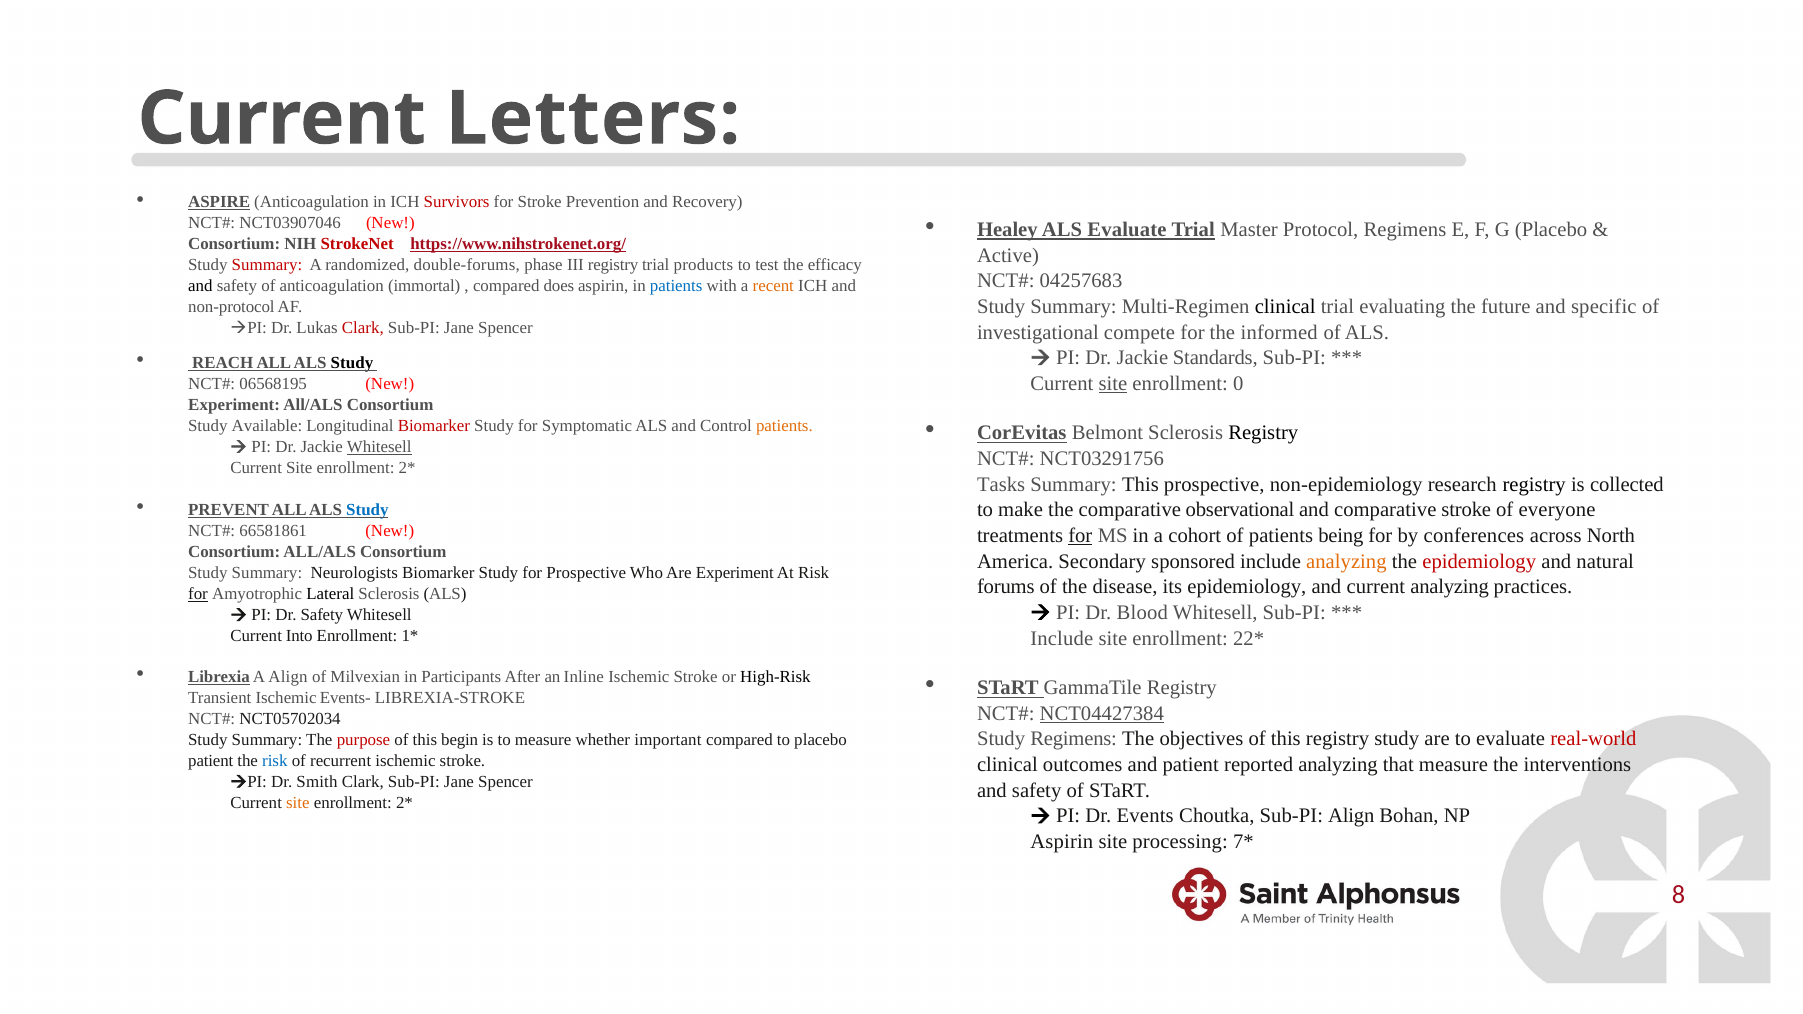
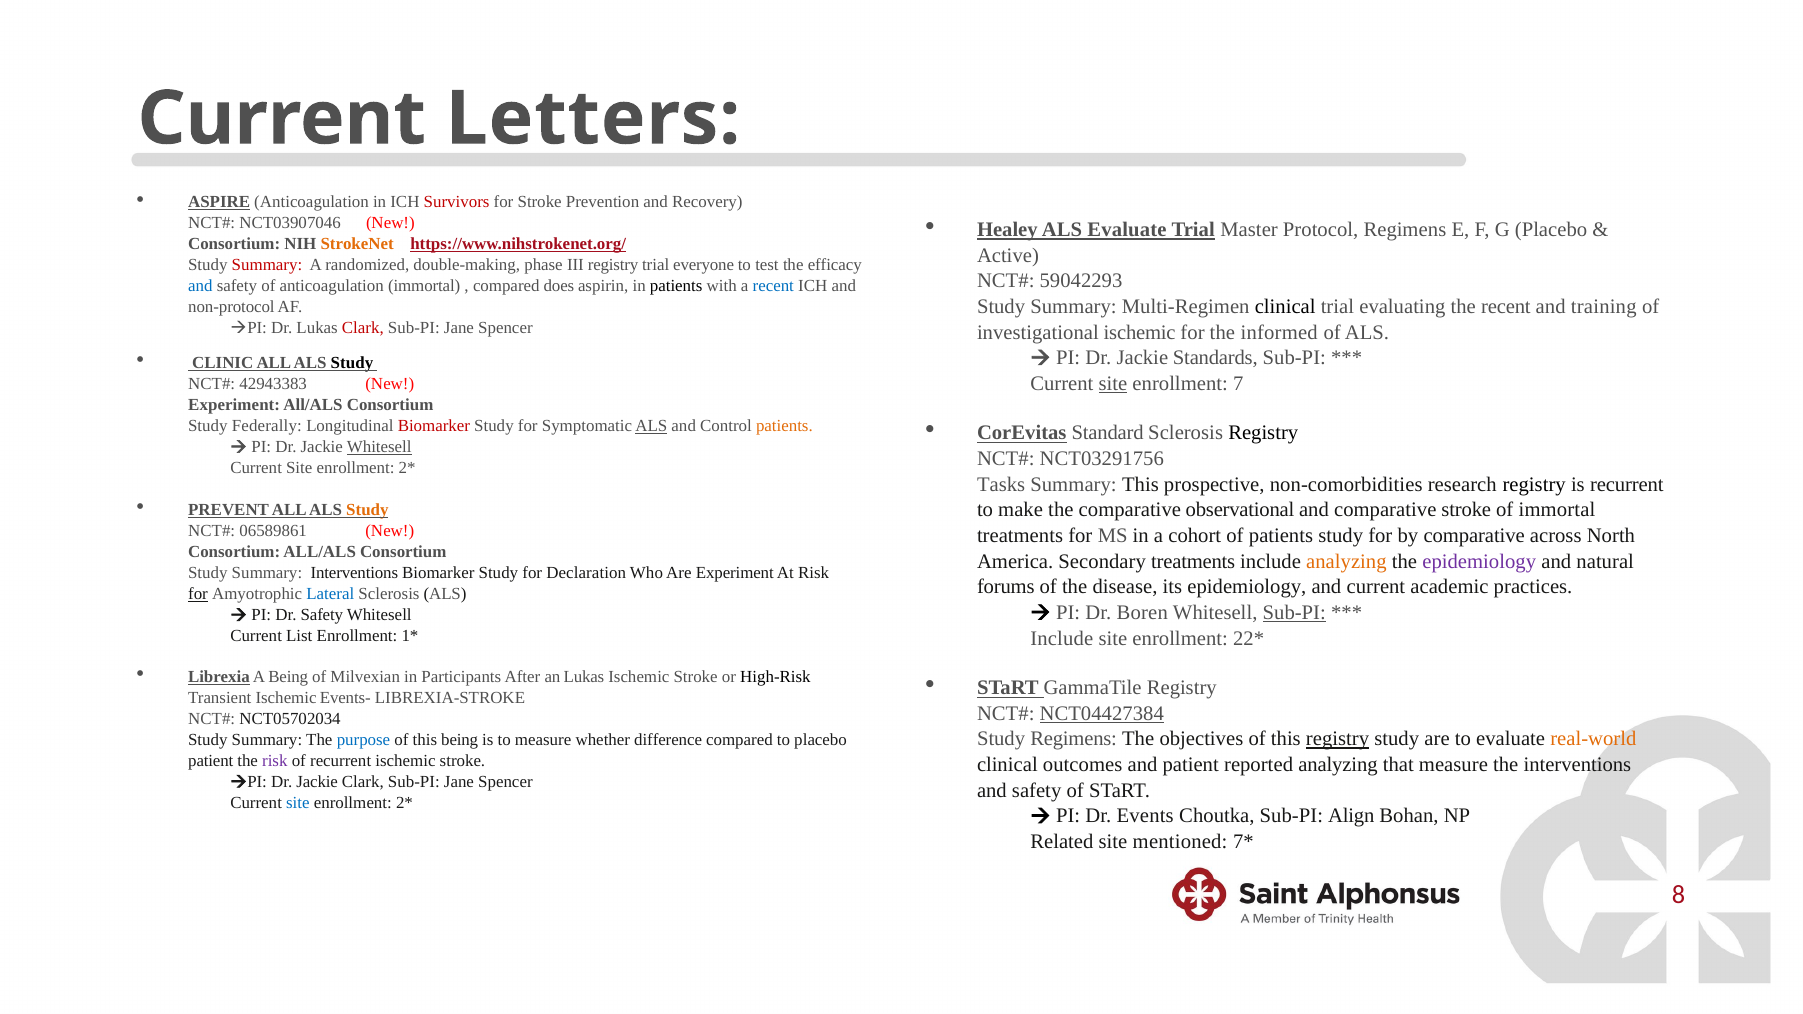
StrokeNet colour: red -> orange
double-forums: double-forums -> double-making
products: products -> everyone
04257683: 04257683 -> 59042293
and at (200, 286) colour: black -> blue
patients at (676, 286) colour: blue -> black
recent at (773, 286) colour: orange -> blue
the future: future -> recent
specific: specific -> training
investigational compete: compete -> ischemic
REACH: REACH -> CLINIC
0: 0 -> 7
06568195: 06568195 -> 42943383
Available: Available -> Federally
ALS at (651, 426) underline: none -> present
Belmont: Belmont -> Standard
non-epidemiology: non-epidemiology -> non-comorbidities
is collected: collected -> recurrent
of everyone: everyone -> immortal
Study at (367, 510) colour: blue -> orange
66581861: 66581861 -> 06589861
for at (1080, 536) underline: present -> none
patients being: being -> study
by conferences: conferences -> comparative
Secondary sponsored: sponsored -> treatments
epidemiology at (1479, 561) colour: red -> purple
Summary Neurologists: Neurologists -> Interventions
for Prospective: Prospective -> Declaration
current analyzing: analyzing -> academic
Lateral colour: black -> blue
Blood: Blood -> Boren
Sub-PI at (1294, 613) underline: none -> present
Into: Into -> List
A Align: Align -> Being
an Inline: Inline -> Lukas
registry at (1338, 739) underline: none -> present
real-world colour: red -> orange
purpose colour: red -> blue
this begin: begin -> being
important: important -> difference
risk at (275, 761) colour: blue -> purple
PI Dr Smith: Smith -> Jackie
site at (298, 803) colour: orange -> blue
Aspirin at (1062, 842): Aspirin -> Related
processing: processing -> mentioned
